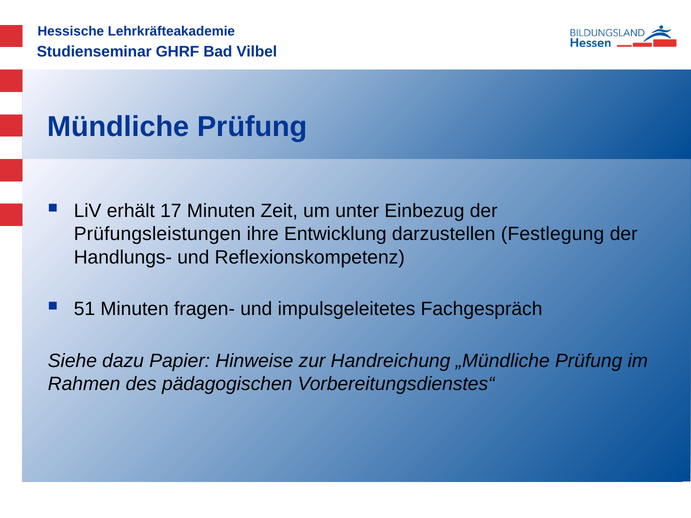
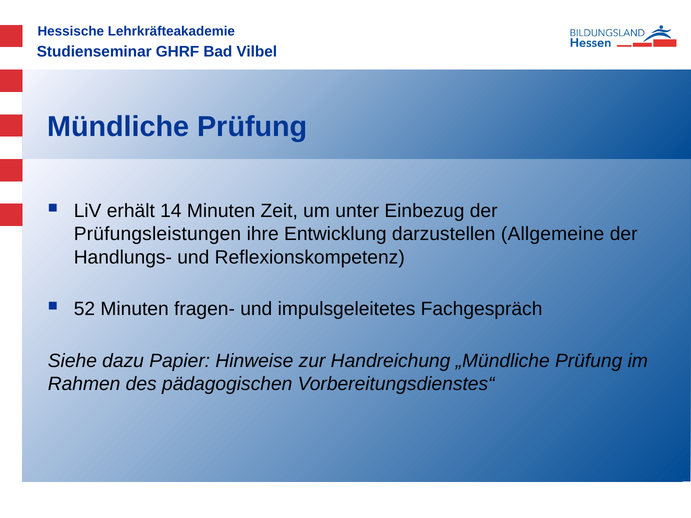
17: 17 -> 14
Festlegung: Festlegung -> Allgemeine
51: 51 -> 52
